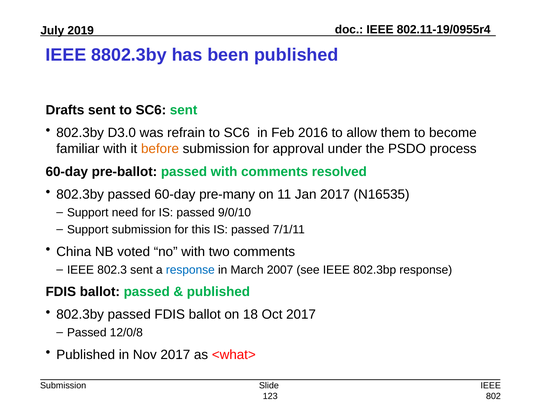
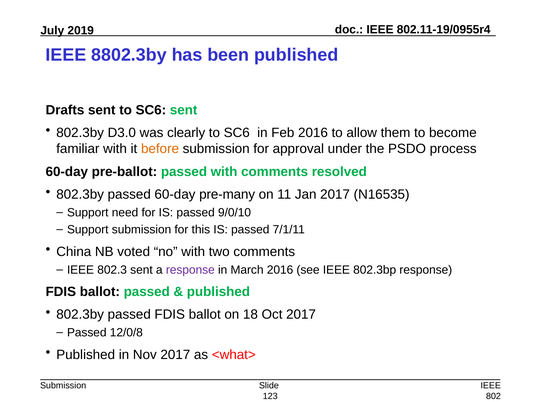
refrain: refrain -> clearly
response at (190, 270) colour: blue -> purple
March 2007: 2007 -> 2016
